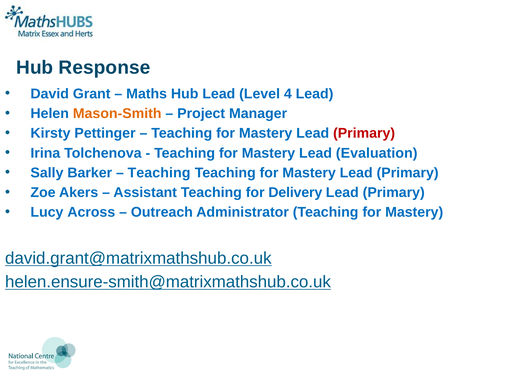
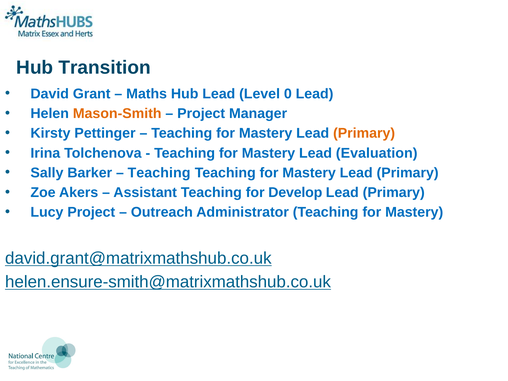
Response: Response -> Transition
4: 4 -> 0
Primary at (364, 133) colour: red -> orange
Delivery: Delivery -> Develop
Lucy Across: Across -> Project
